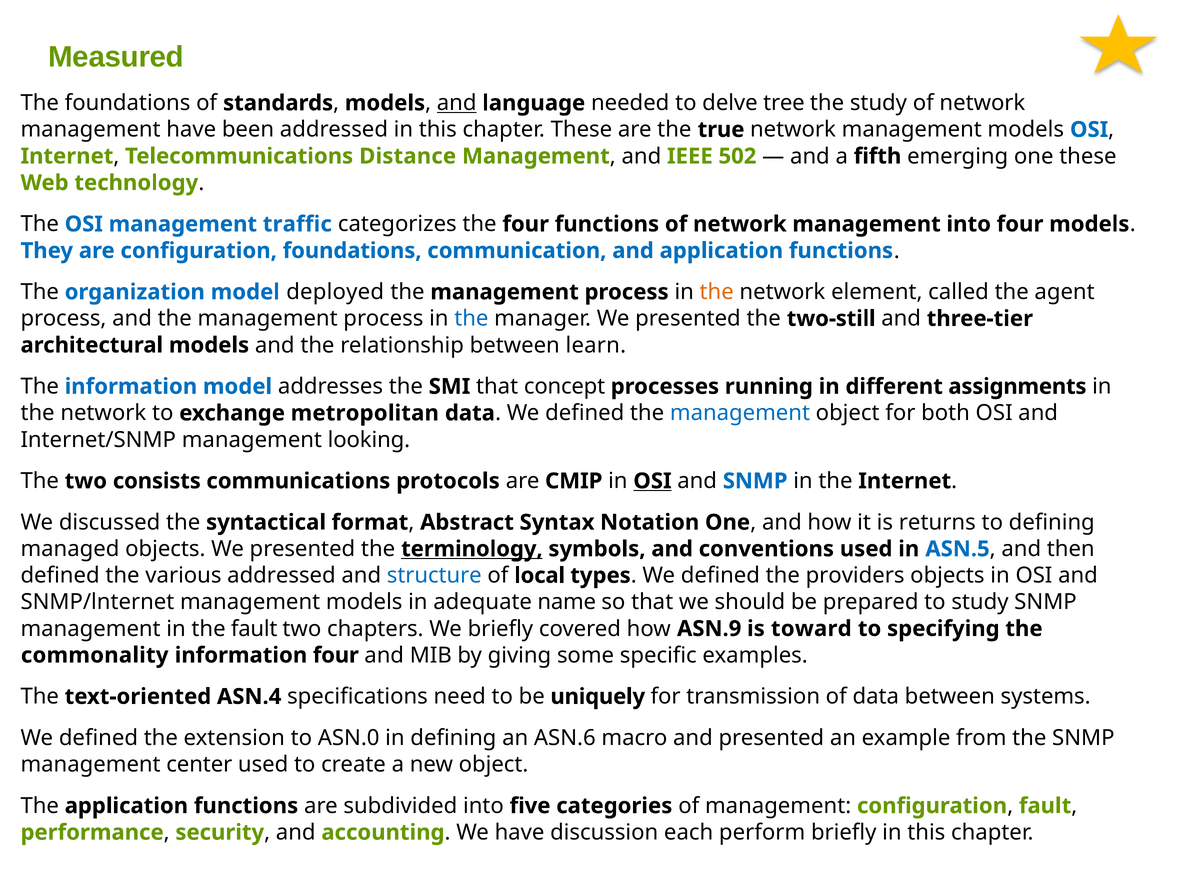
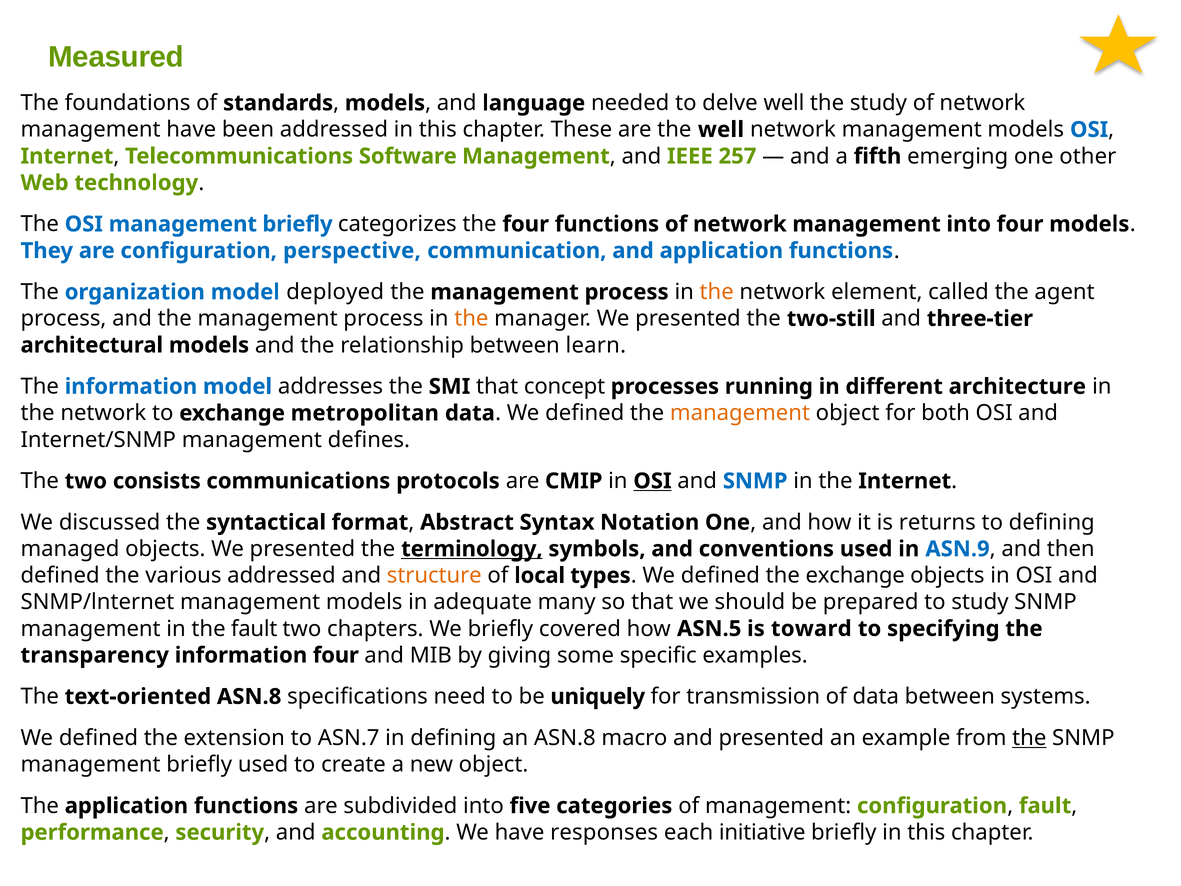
and at (457, 103) underline: present -> none
delve tree: tree -> well
the true: true -> well
Distance: Distance -> Software
502: 502 -> 257
one these: these -> other
OSI management traffic: traffic -> briefly
configuration foundations: foundations -> perspective
the at (471, 319) colour: blue -> orange
assignments: assignments -> architecture
management at (740, 413) colour: blue -> orange
looking: looking -> defines
ASN.5: ASN.5 -> ASN.9
structure colour: blue -> orange
the providers: providers -> exchange
name: name -> many
ASN.9: ASN.9 -> ASN.5
commonality: commonality -> transparency
text-oriented ASN.4: ASN.4 -> ASN.8
ASN.0: ASN.0 -> ASN.7
an ASN.6: ASN.6 -> ASN.8
the at (1029, 738) underline: none -> present
center at (199, 764): center -> briefly
discussion: discussion -> responses
perform: perform -> initiative
